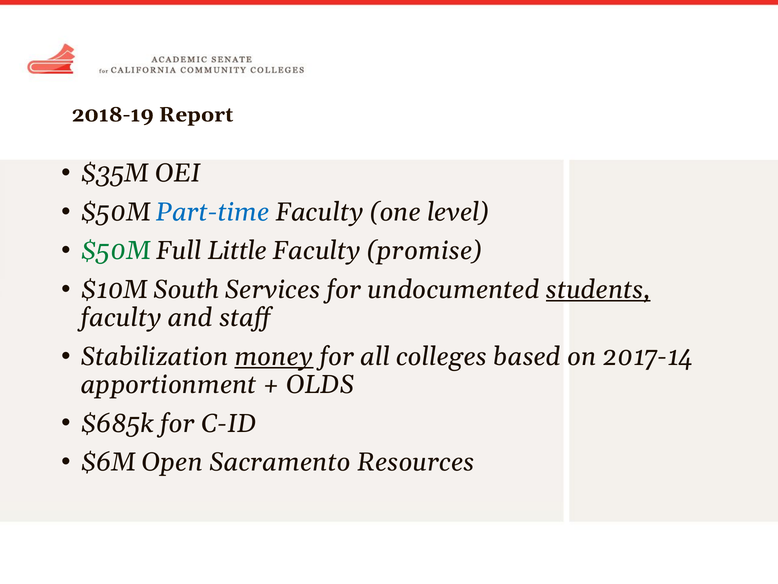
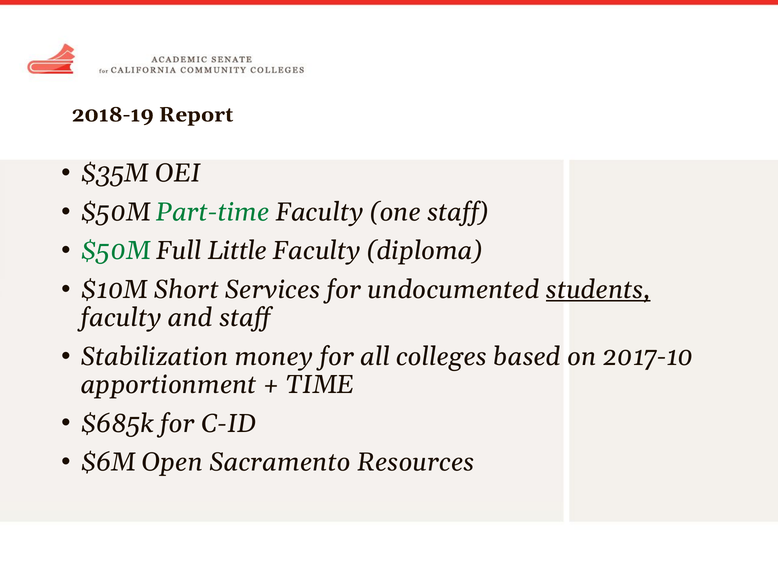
Part-time colour: blue -> green
one level: level -> staff
promise: promise -> diploma
South: South -> Short
money underline: present -> none
2017-14: 2017-14 -> 2017-10
OLDS: OLDS -> TIME
